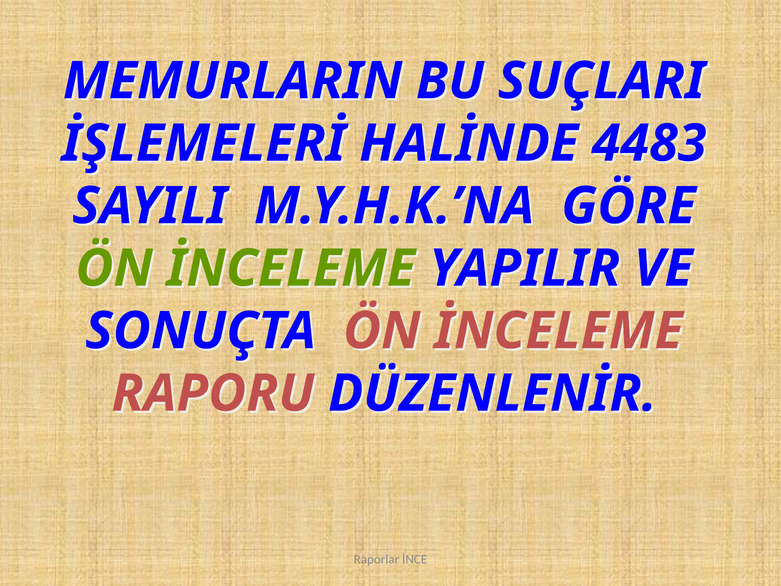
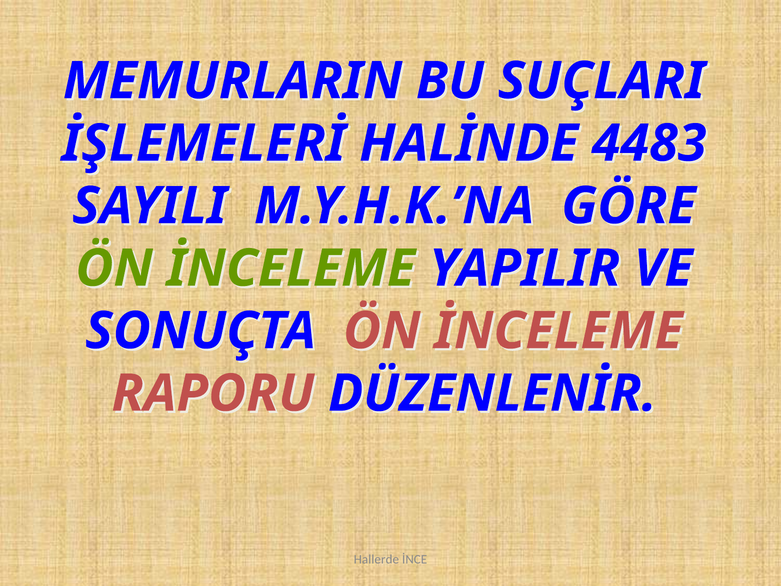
Raporlar: Raporlar -> Hallerde
